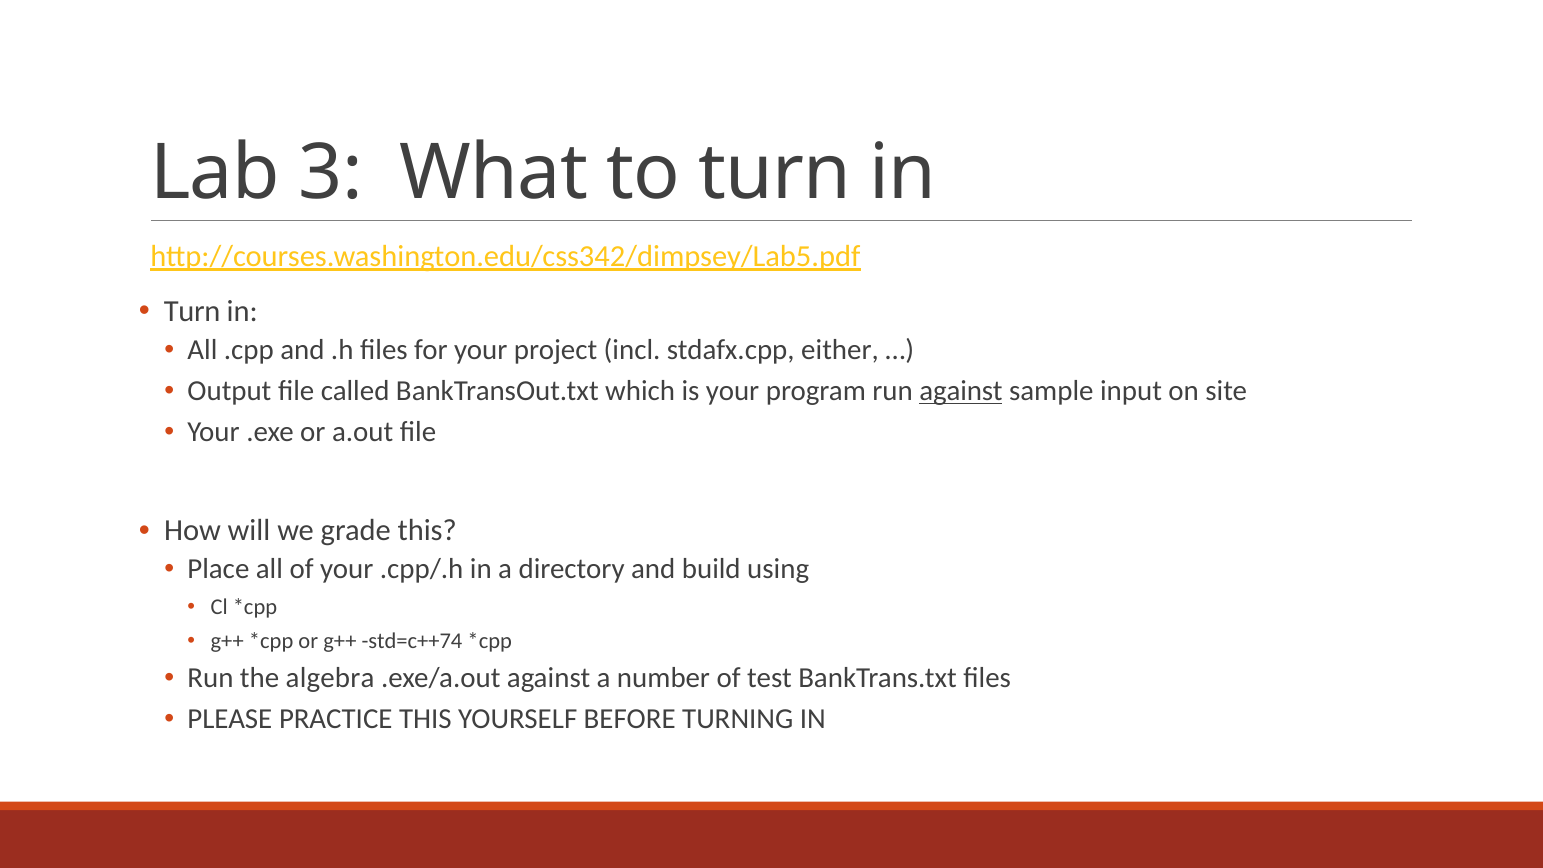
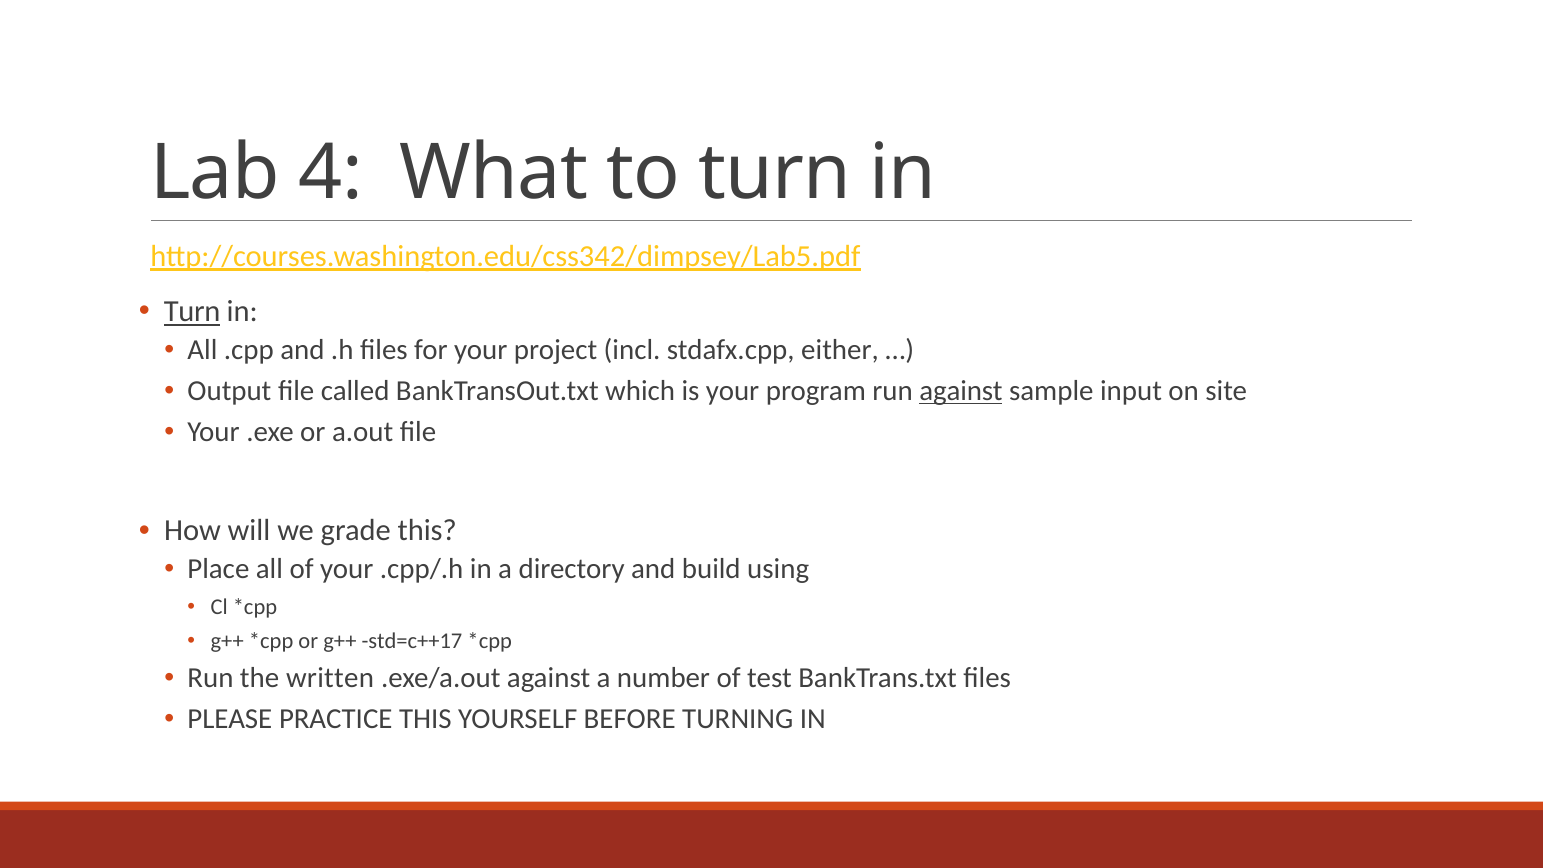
3: 3 -> 4
Turn at (192, 312) underline: none -> present
std=c++74: std=c++74 -> std=c++17
algebra: algebra -> written
